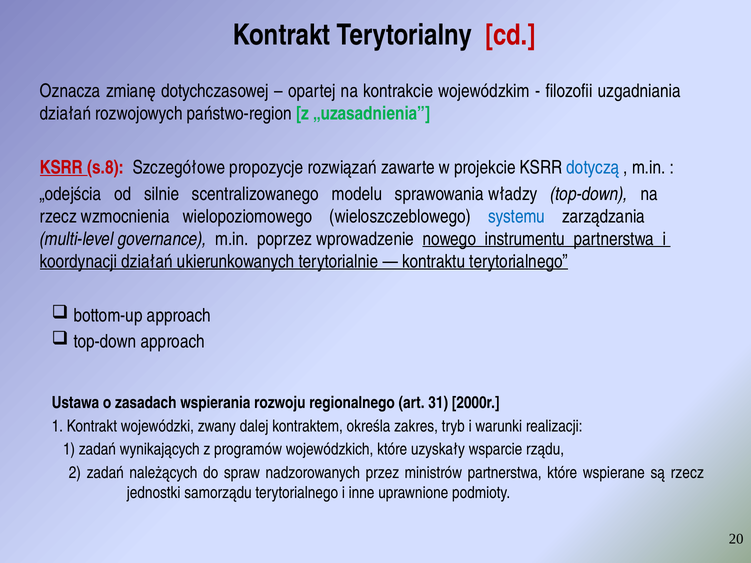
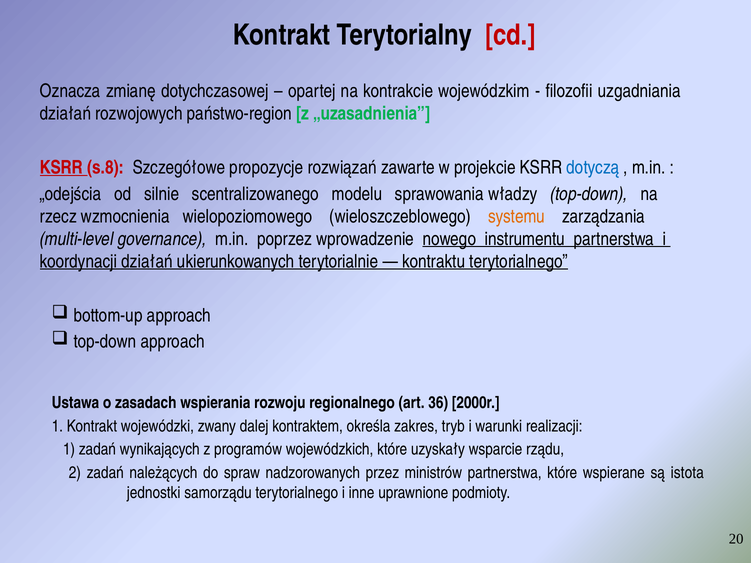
systemu colour: blue -> orange
31: 31 -> 36
są rzecz: rzecz -> istota
